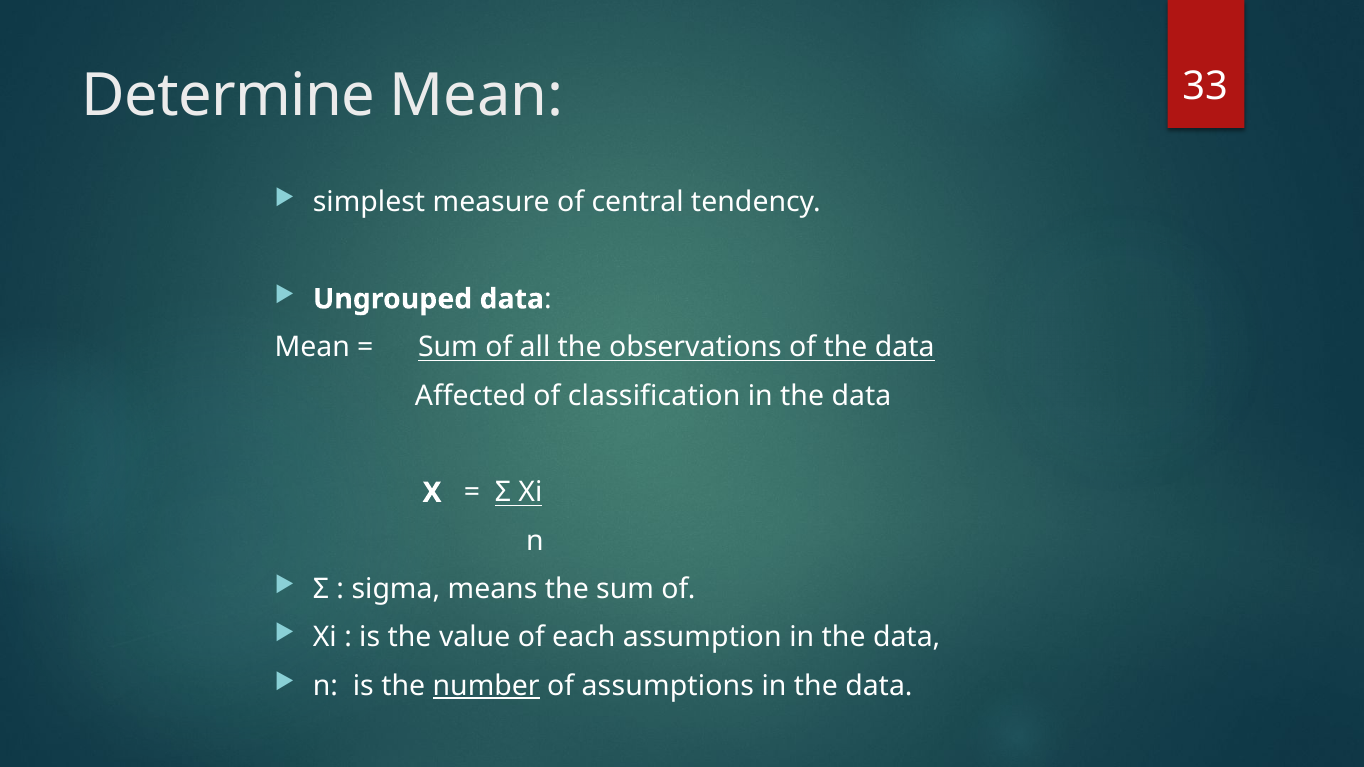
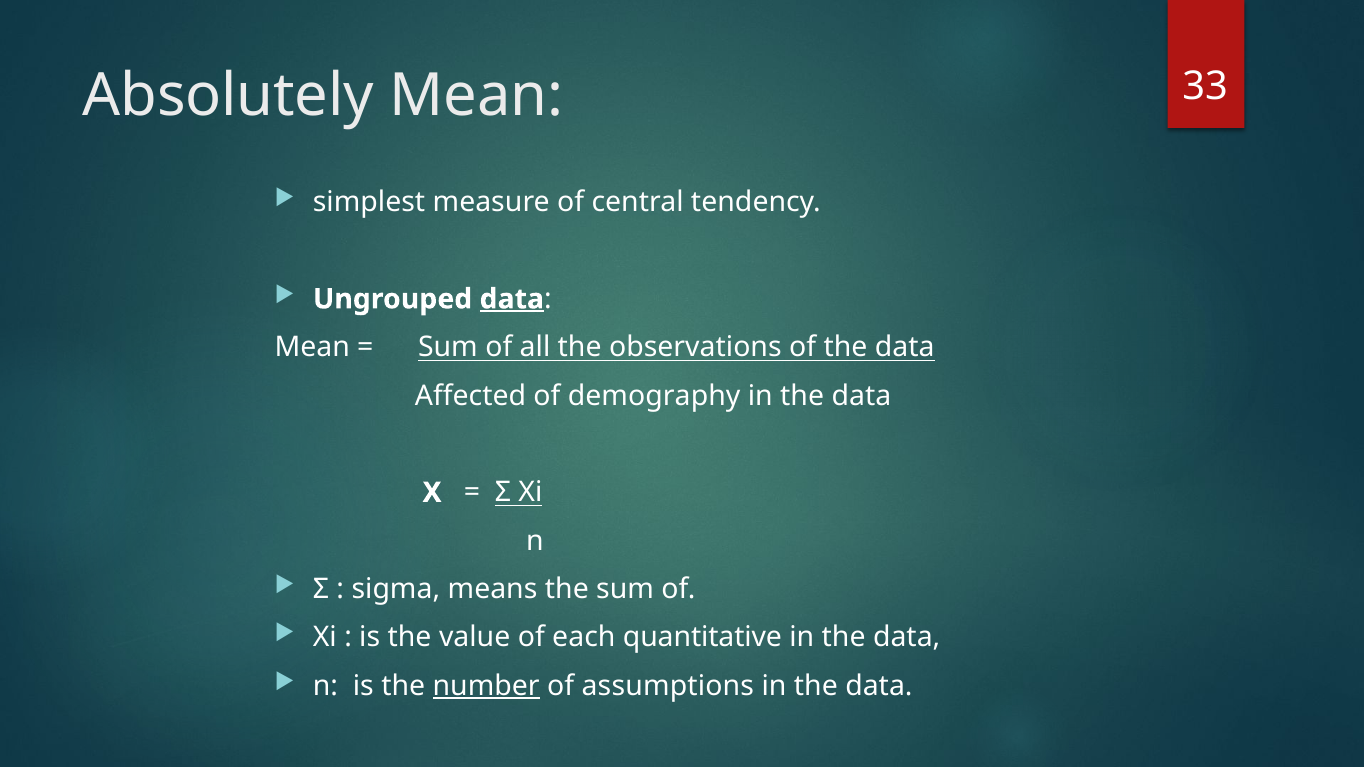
Determine: Determine -> Absolutely
data at (512, 299) underline: none -> present
classification: classification -> demography
assumption: assumption -> quantitative
